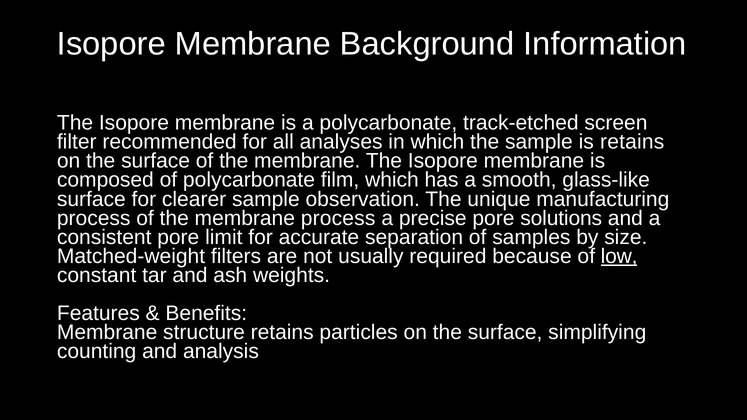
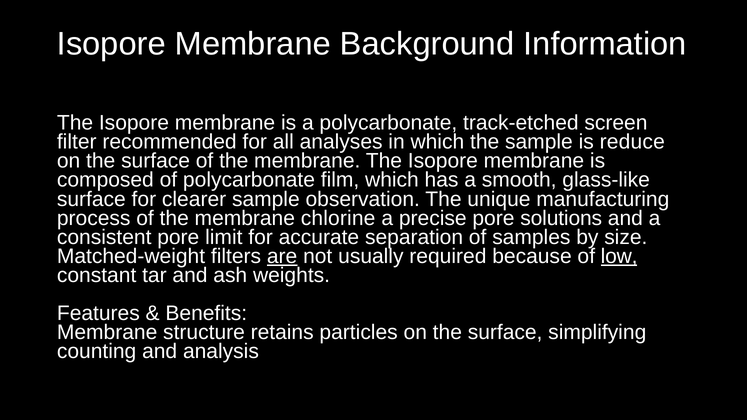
is retains: retains -> reduce
membrane process: process -> chlorine
are underline: none -> present
